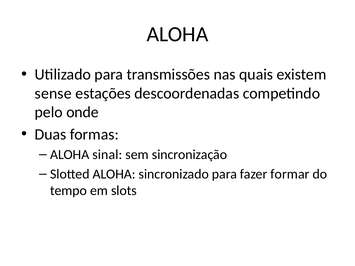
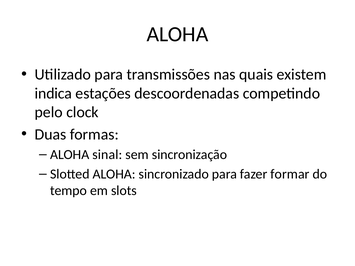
sense: sense -> indica
onde: onde -> clock
